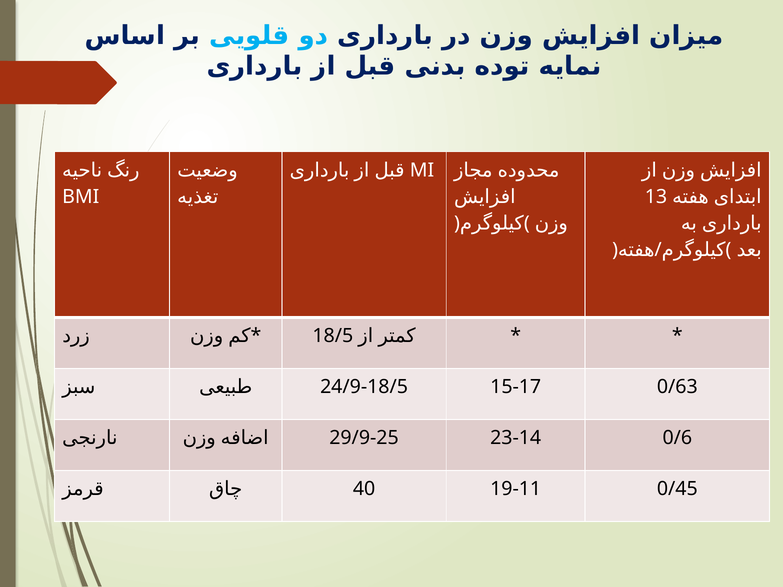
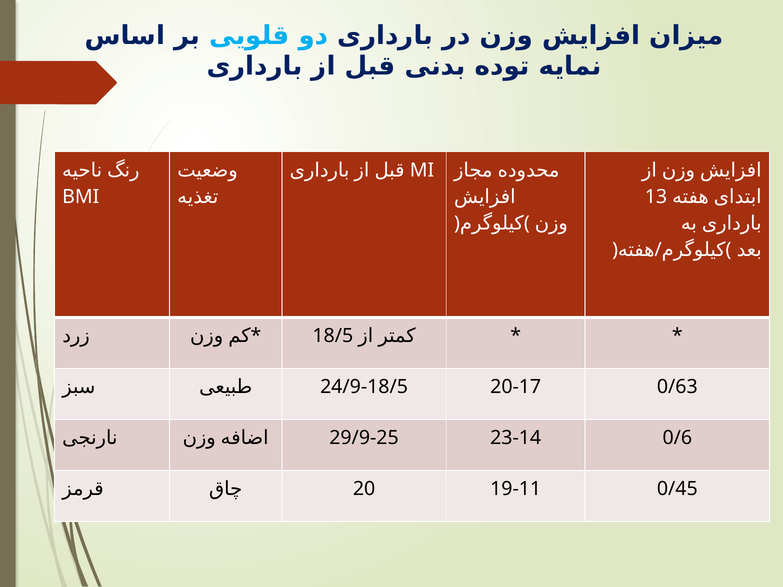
15-17: 15-17 -> 20-17
40: 40 -> 20
